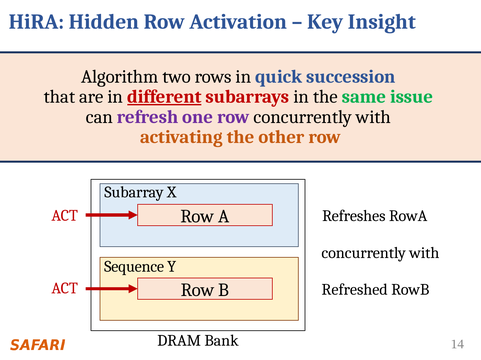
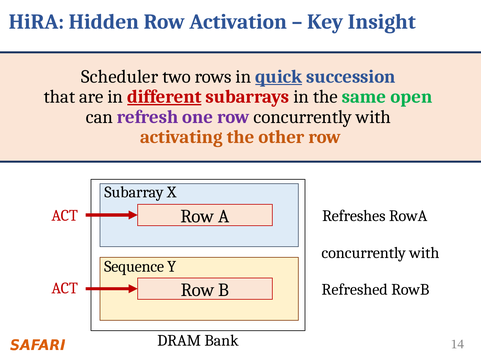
Algorithm: Algorithm -> Scheduler
quick underline: none -> present
issue: issue -> open
